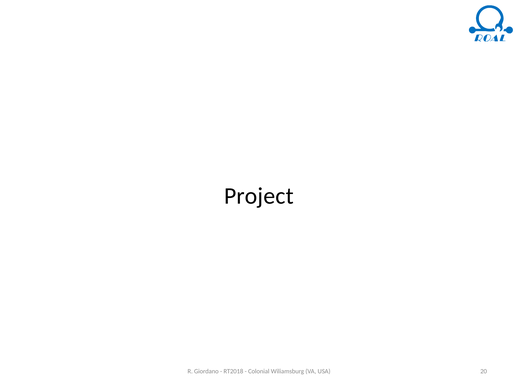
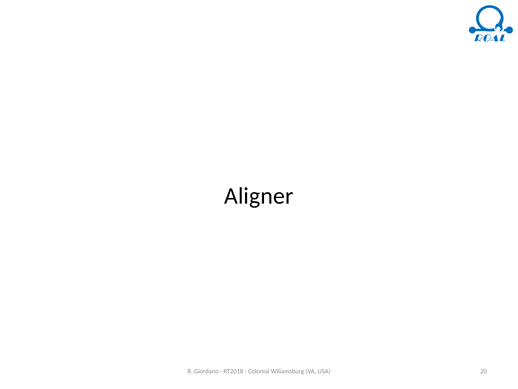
Project: Project -> Aligner
